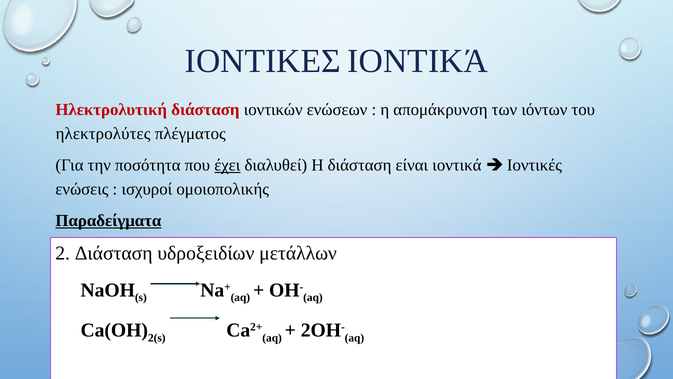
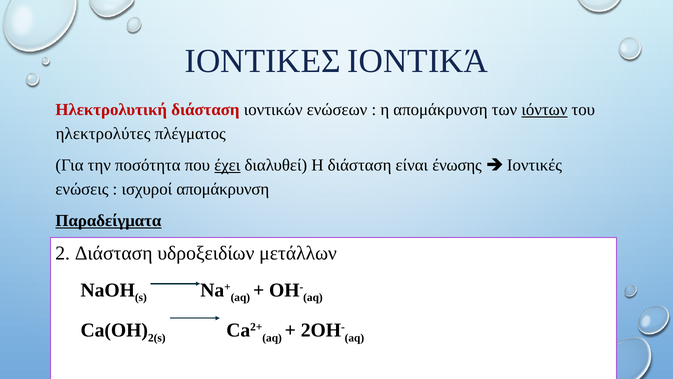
ιόντων underline: none -> present
είναι ιοντικά: ιοντικά -> ένωσης
ισχυροί ομοιοπολικής: ομοιοπολικής -> απομάκρυνση
